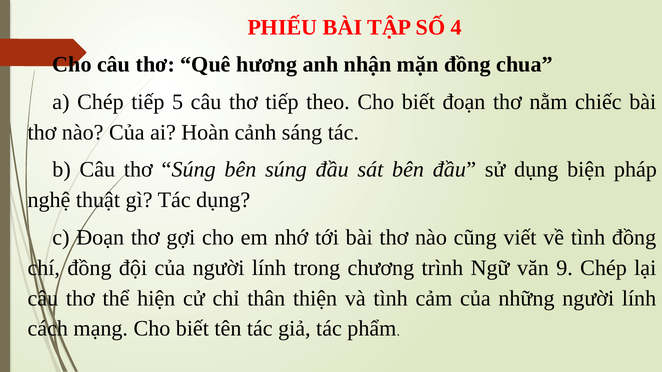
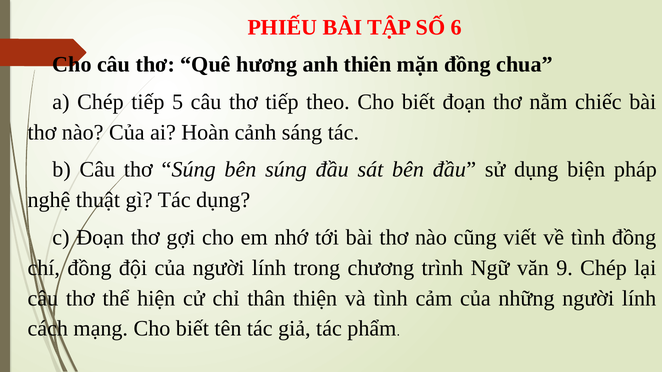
4: 4 -> 6
nhận: nhận -> thiên
